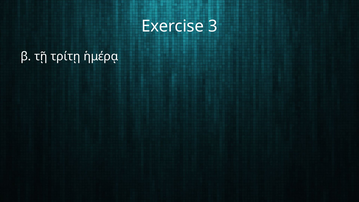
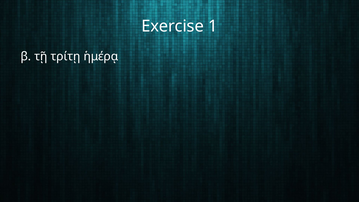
3: 3 -> 1
